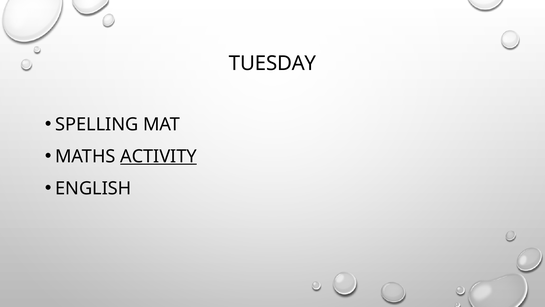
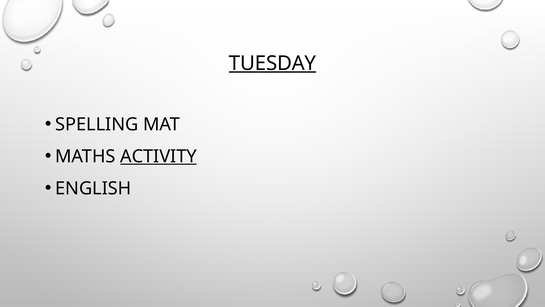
TUESDAY underline: none -> present
